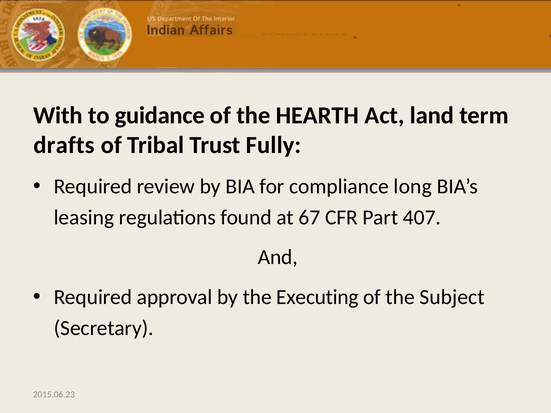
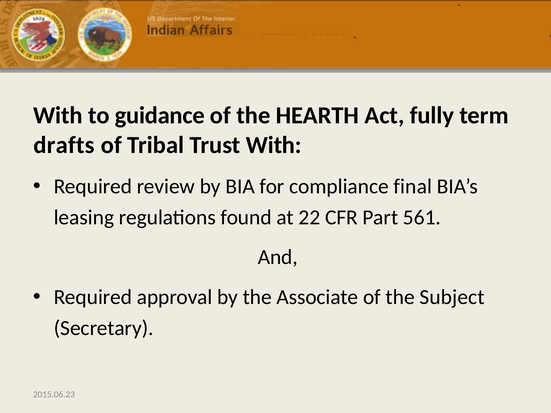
land: land -> fully
Trust Fully: Fully -> With
long: long -> final
67: 67 -> 22
407: 407 -> 561
Executing: Executing -> Associate
